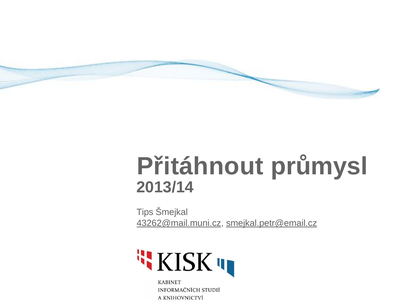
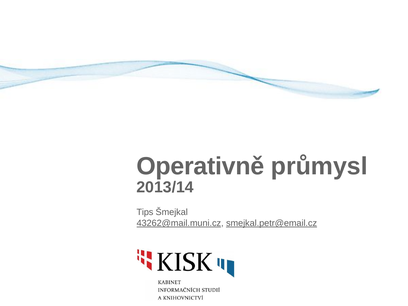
Přitáhnout: Přitáhnout -> Operativně
